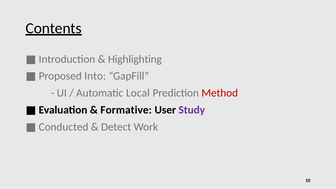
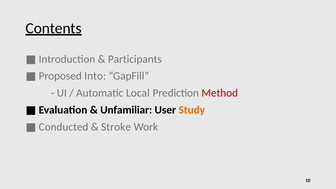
Highlighting: Highlighting -> Participants
Formative: Formative -> Unfamiliar
Study colour: purple -> orange
Detect: Detect -> Stroke
